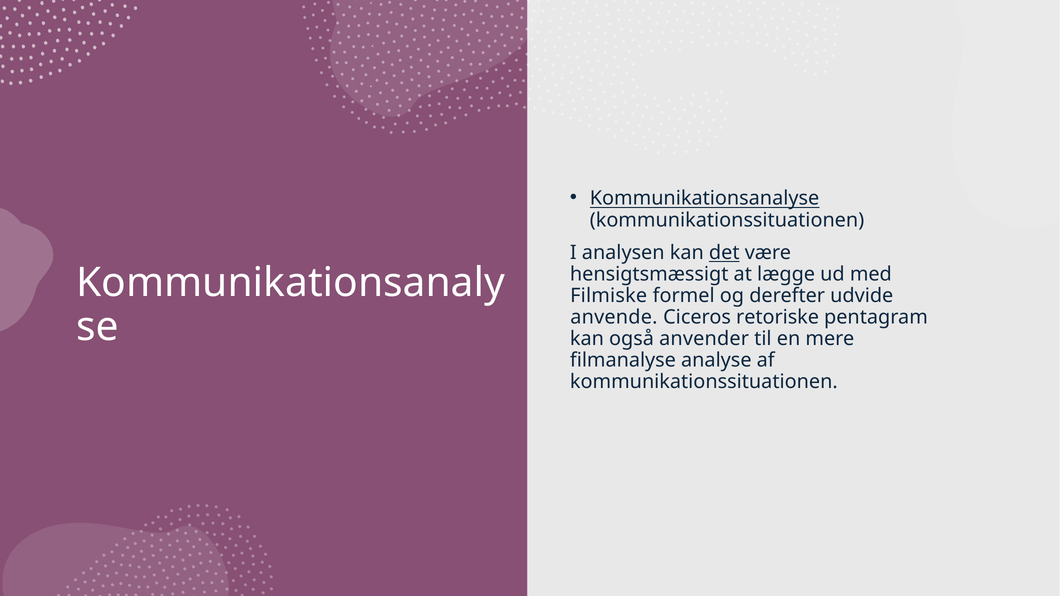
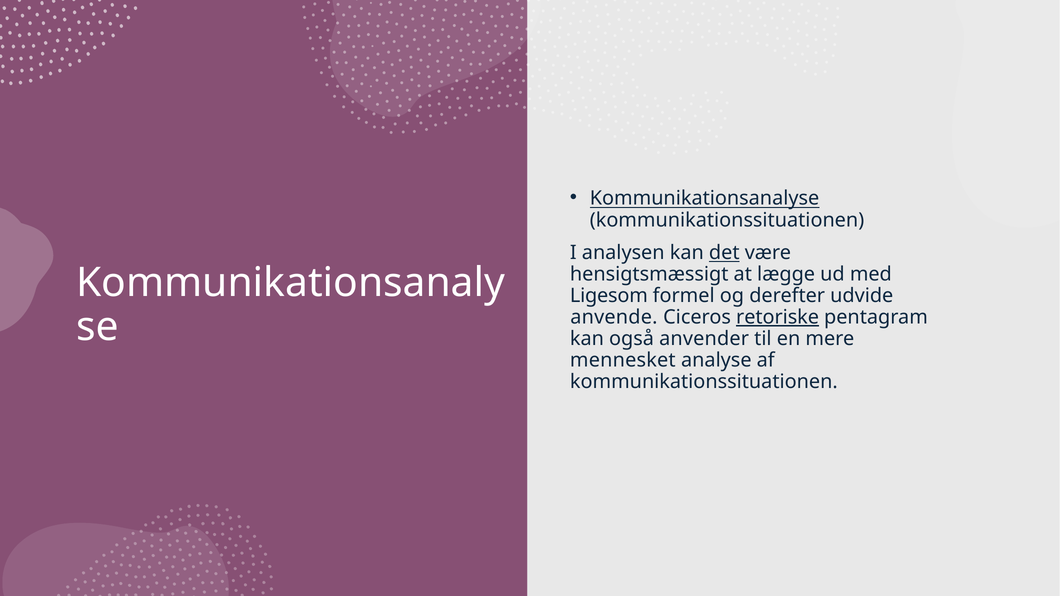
Filmiske: Filmiske -> Ligesom
retoriske underline: none -> present
filmanalyse: filmanalyse -> mennesket
